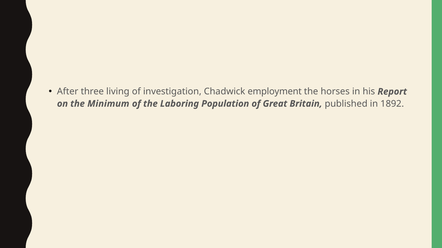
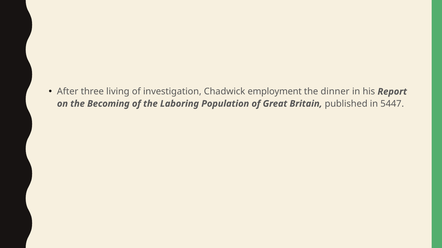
horses: horses -> dinner
Minimum: Minimum -> Becoming
1892: 1892 -> 5447
